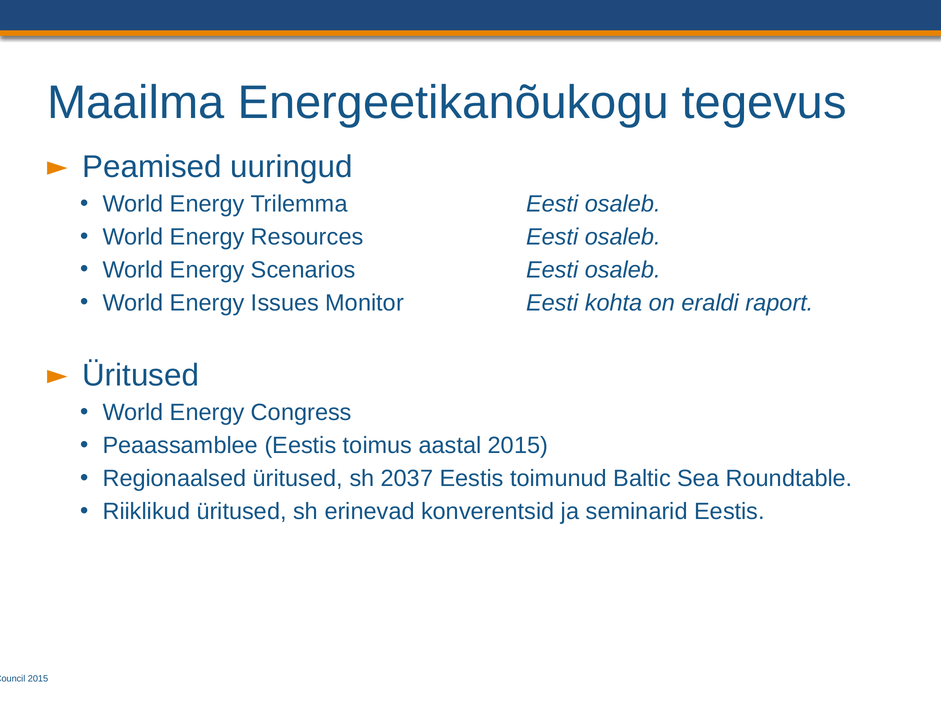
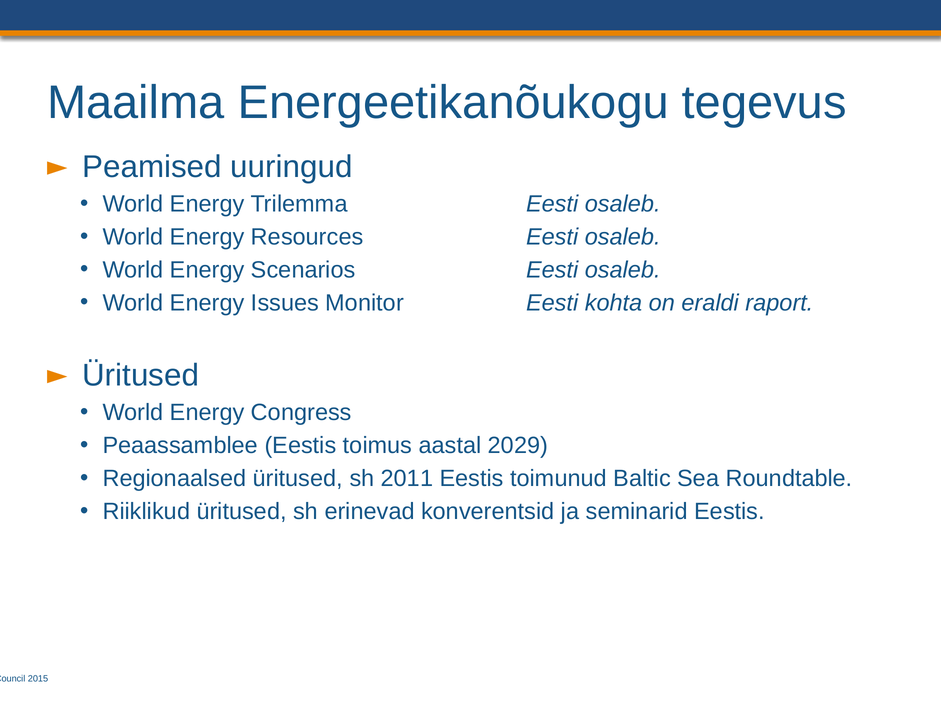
aastal 2015: 2015 -> 2029
2037: 2037 -> 2011
